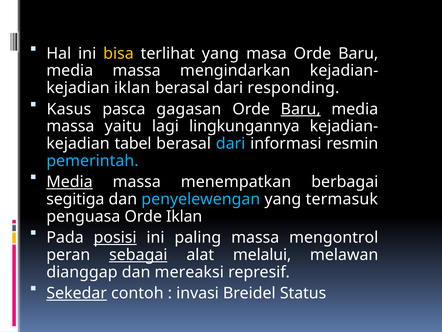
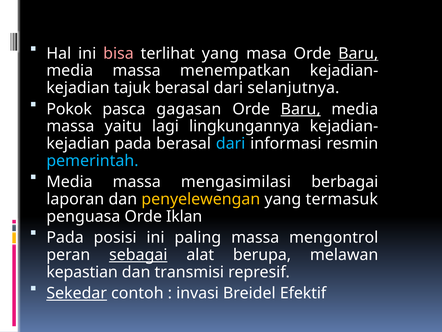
bisa colour: yellow -> pink
Baru at (358, 53) underline: none -> present
mengindarkan: mengindarkan -> menempatkan
iklan at (132, 88): iklan -> tajuk
responding: responding -> selanjutnya
Kasus: Kasus -> Pokok
tabel at (133, 143): tabel -> pada
Media at (70, 182) underline: present -> none
menempatkan: menempatkan -> mengasimilasi
segitiga: segitiga -> laporan
penyelewengan colour: light blue -> yellow
posisi underline: present -> none
melalui: melalui -> berupa
dianggap: dianggap -> kepastian
mereaksi: mereaksi -> transmisi
Status: Status -> Efektif
